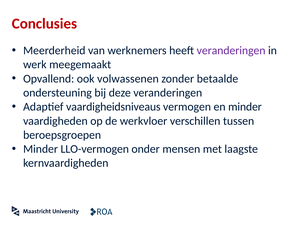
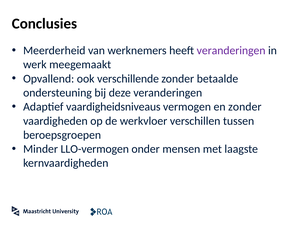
Conclusies colour: red -> black
volwassenen: volwassenen -> verschillende
en minder: minder -> zonder
